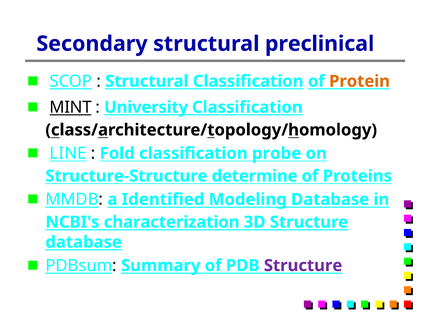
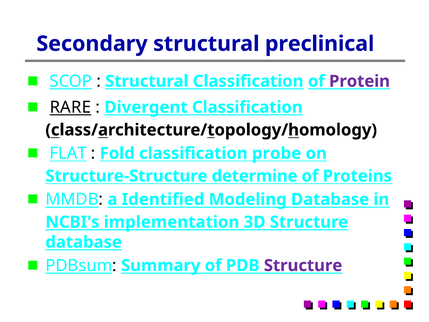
Protein colour: orange -> purple
MINT: MINT -> RARE
University: University -> Divergent
LINE: LINE -> FLAT
characterization: characterization -> implementation
